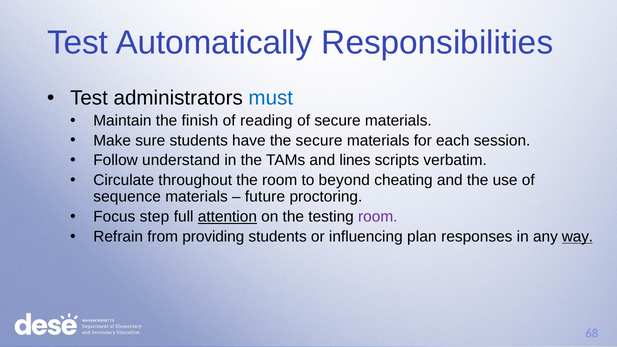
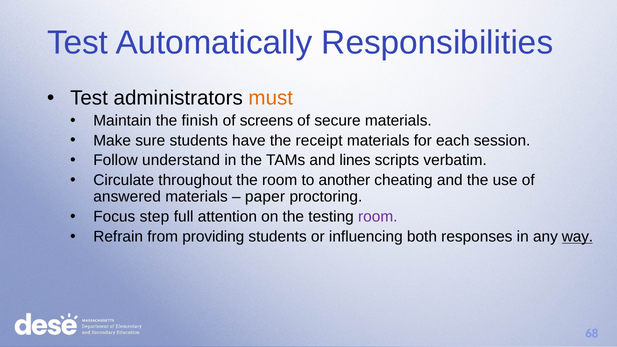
must colour: blue -> orange
reading: reading -> screens
the secure: secure -> receipt
beyond: beyond -> another
sequence: sequence -> answered
future: future -> paper
attention underline: present -> none
plan: plan -> both
